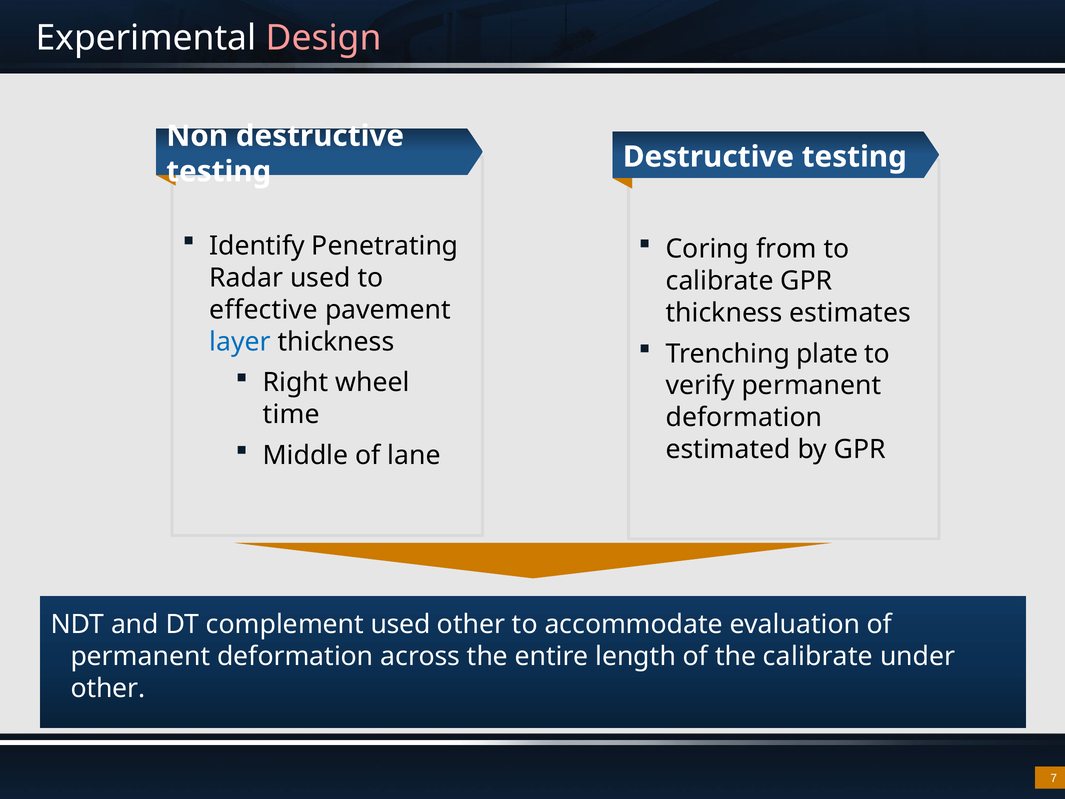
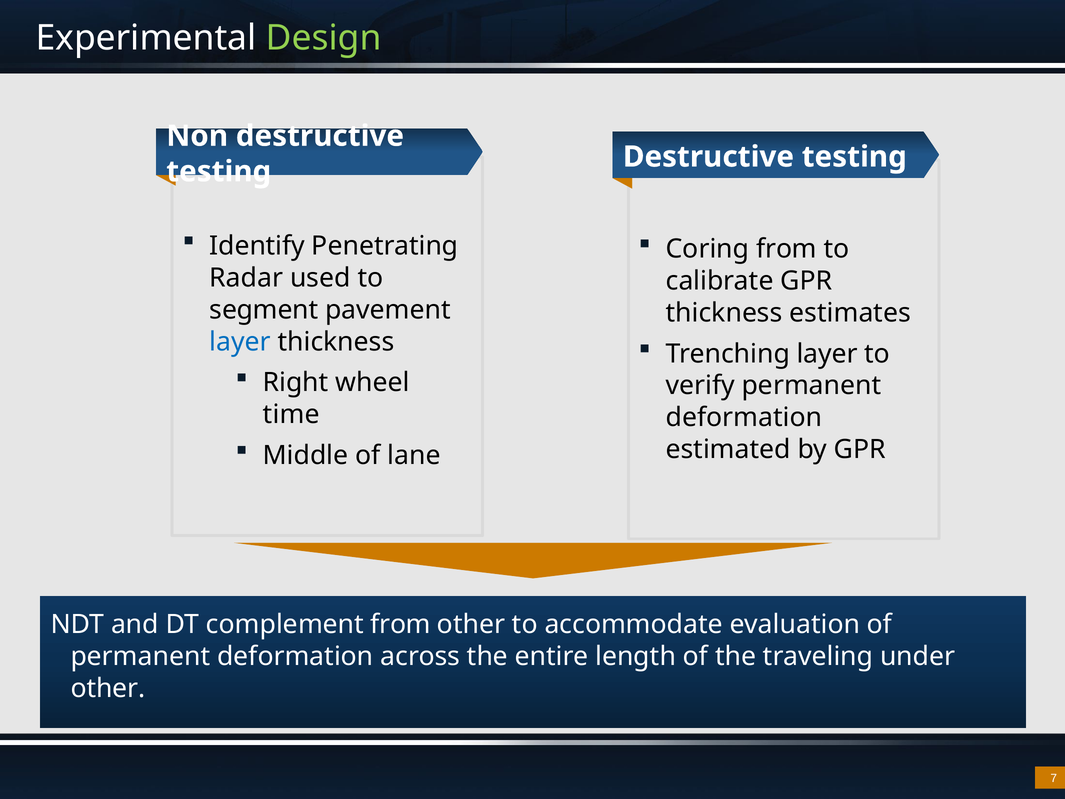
Design colour: pink -> light green
effective: effective -> segment
Trenching plate: plate -> layer
complement used: used -> from
the calibrate: calibrate -> traveling
